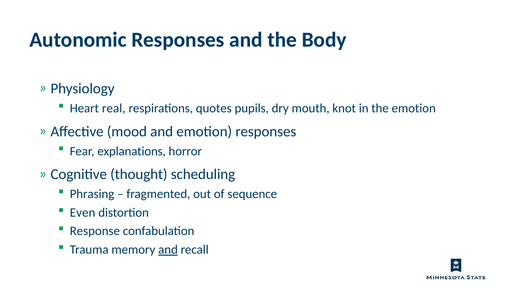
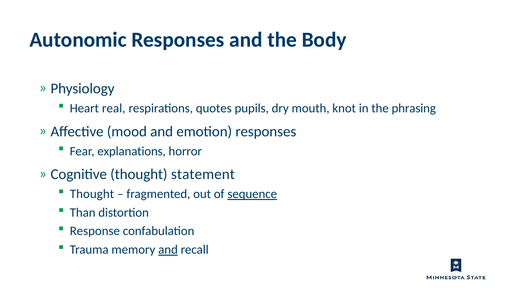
the emotion: emotion -> phrasing
scheduling: scheduling -> statement
Phrasing at (92, 194): Phrasing -> Thought
sequence underline: none -> present
Even: Even -> Than
